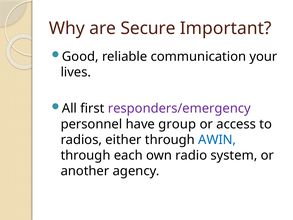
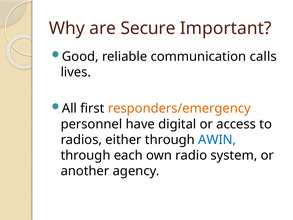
your: your -> calls
responders/emergency colour: purple -> orange
group: group -> digital
